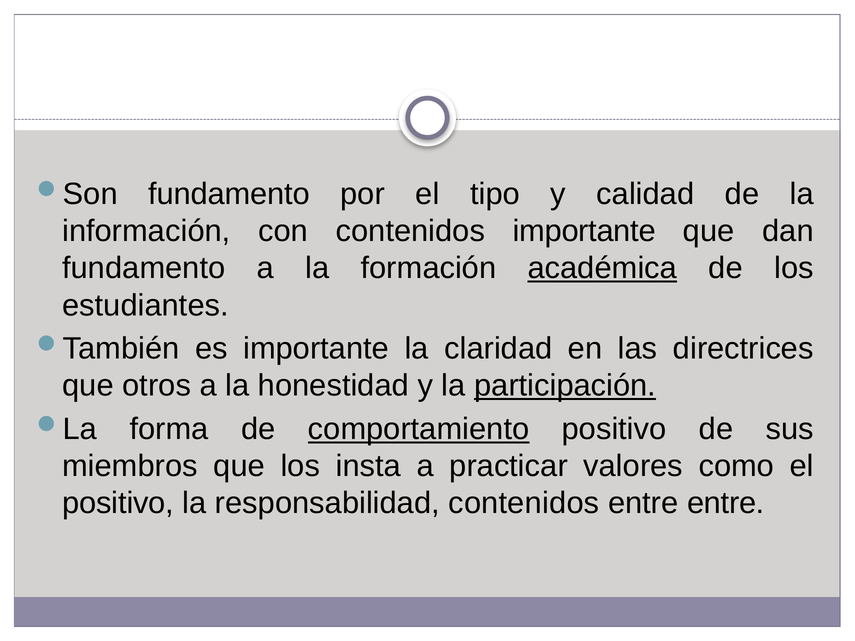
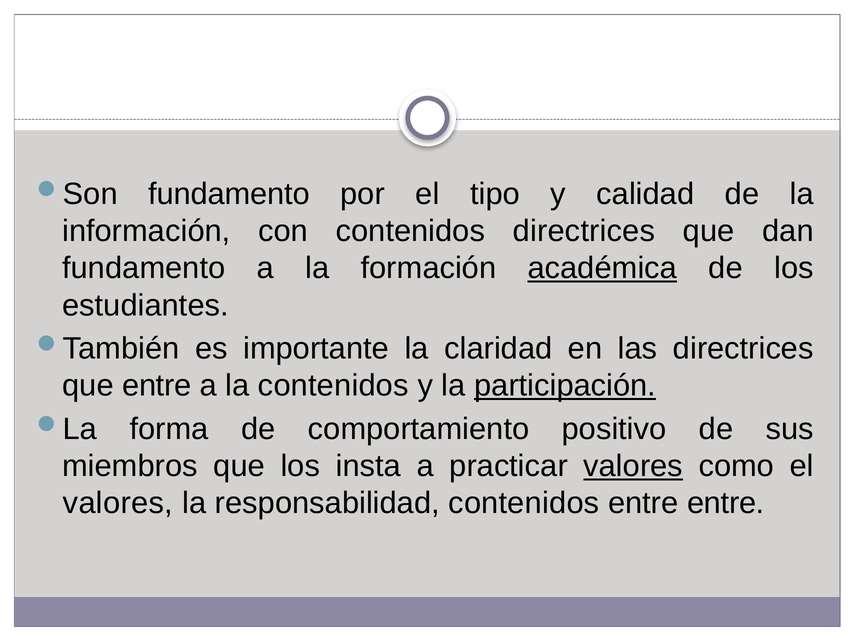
contenidos importante: importante -> directrices
que otros: otros -> entre
la honestidad: honestidad -> contenidos
comportamiento underline: present -> none
valores at (633, 466) underline: none -> present
positivo at (118, 503): positivo -> valores
